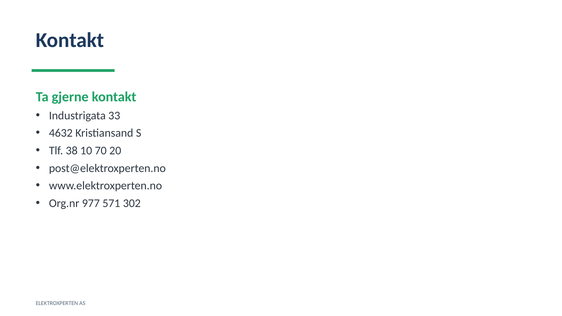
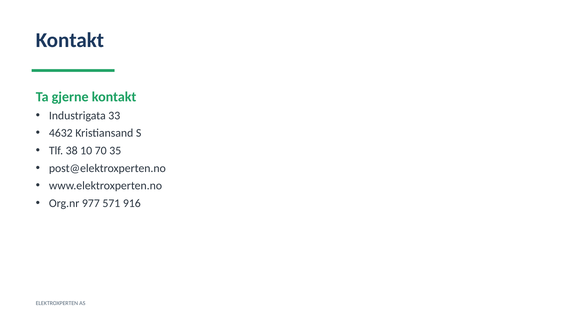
20: 20 -> 35
302: 302 -> 916
